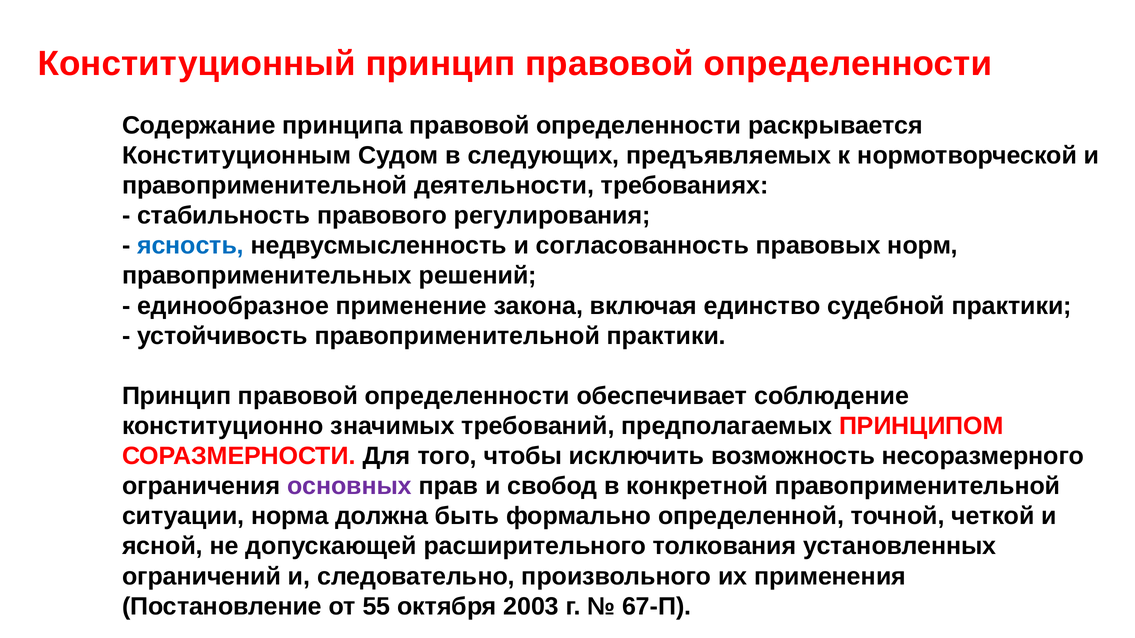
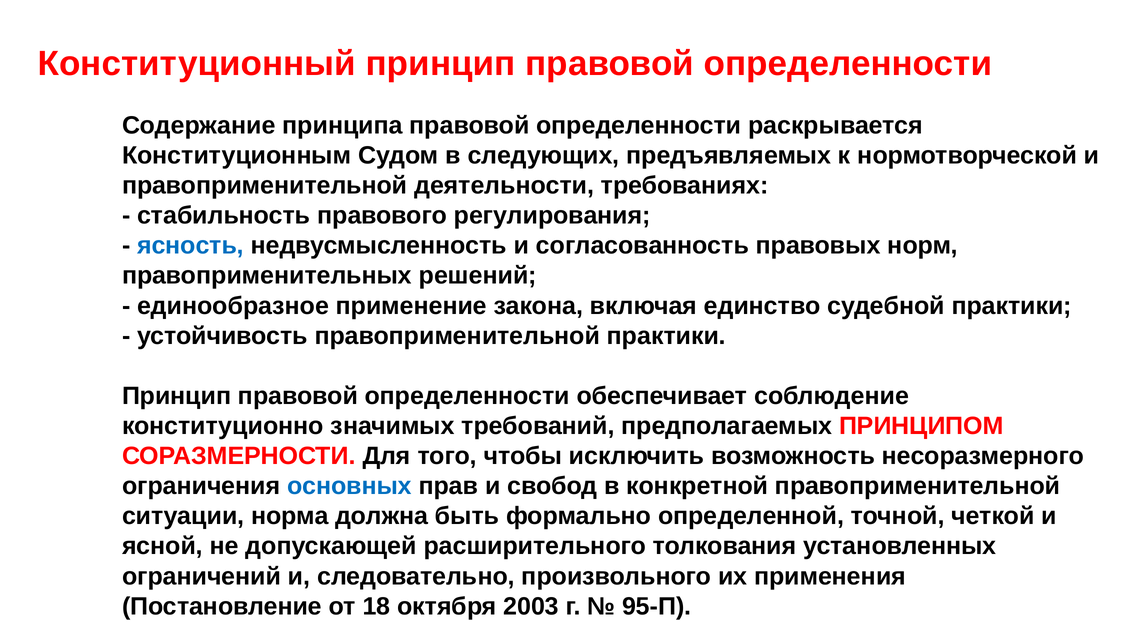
основных colour: purple -> blue
55: 55 -> 18
67-П: 67-П -> 95-П
